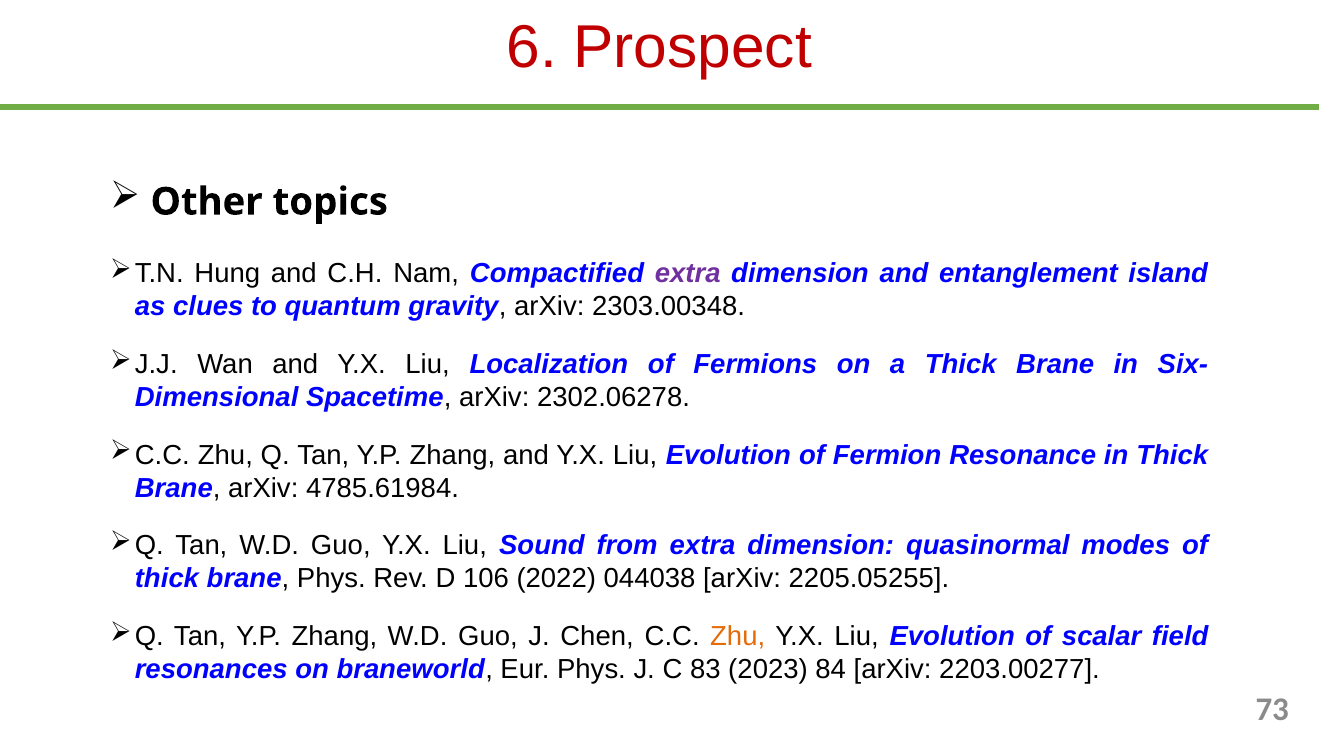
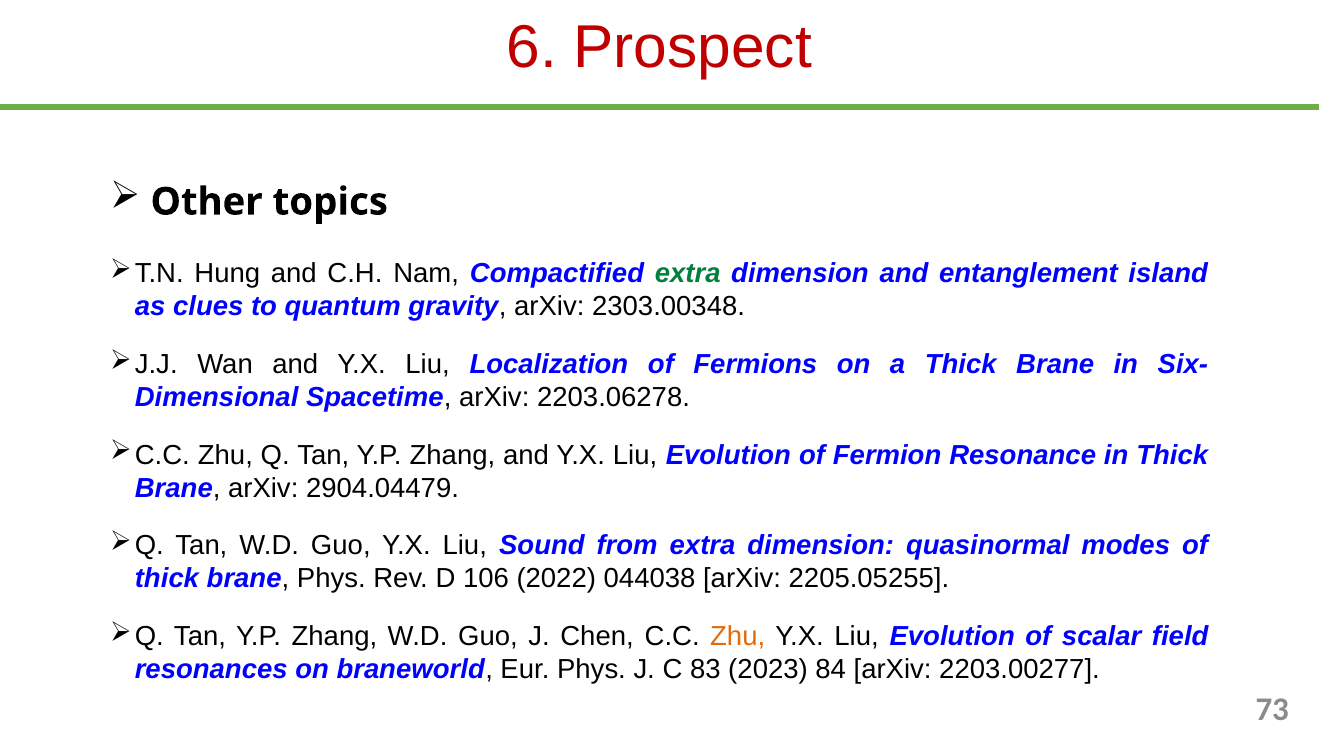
extra at (688, 274) colour: purple -> green
2302.06278: 2302.06278 -> 2203.06278
4785.61984: 4785.61984 -> 2904.04479
